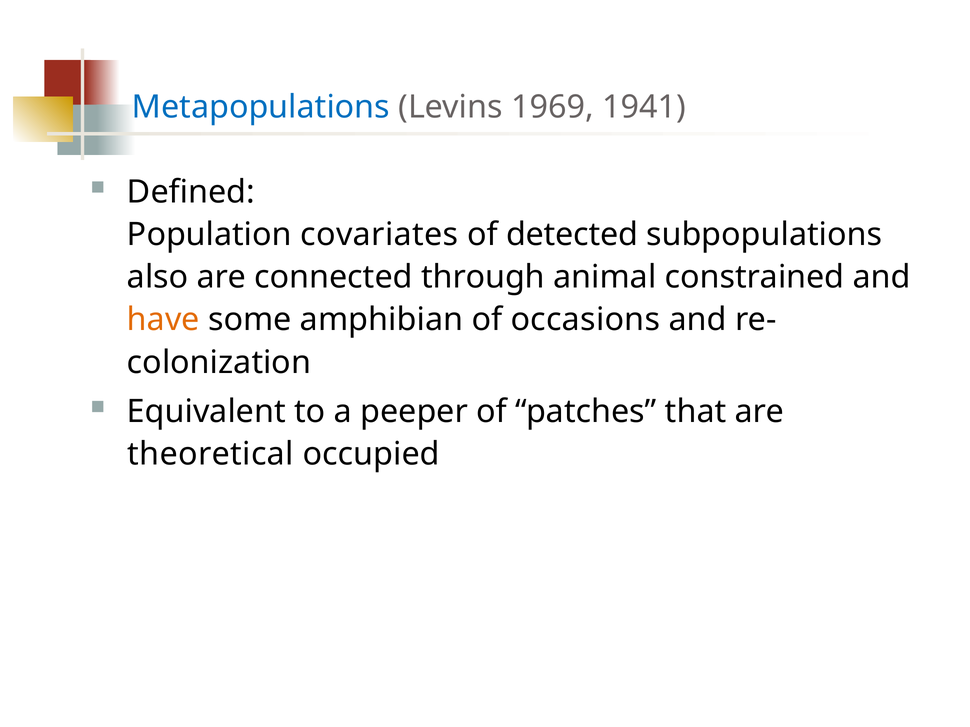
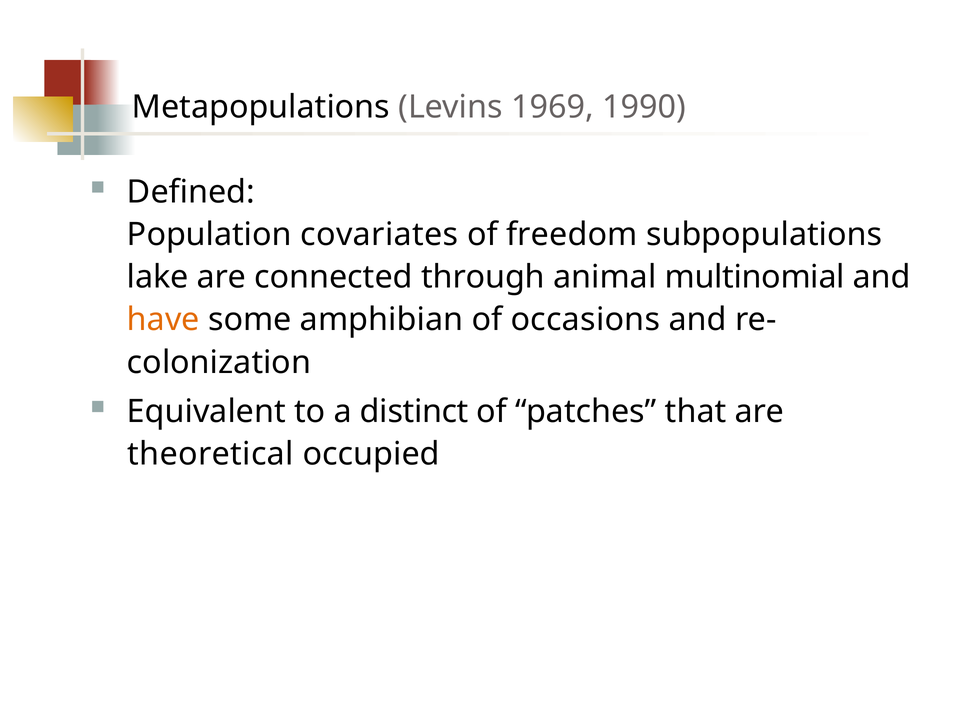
Metapopulations colour: blue -> black
1941: 1941 -> 1990
detected: detected -> freedom
also: also -> lake
constrained: constrained -> multinomial
peeper: peeper -> distinct
